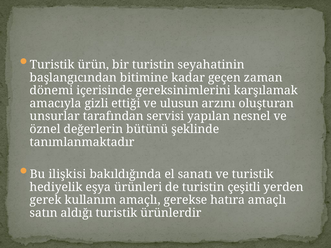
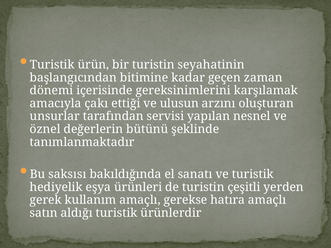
gizli: gizli -> çakı
ilişkisi: ilişkisi -> saksısı
